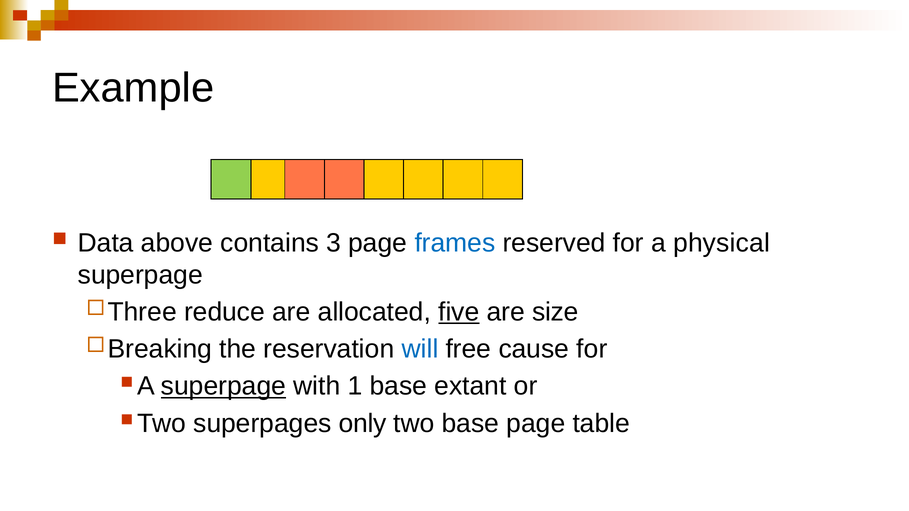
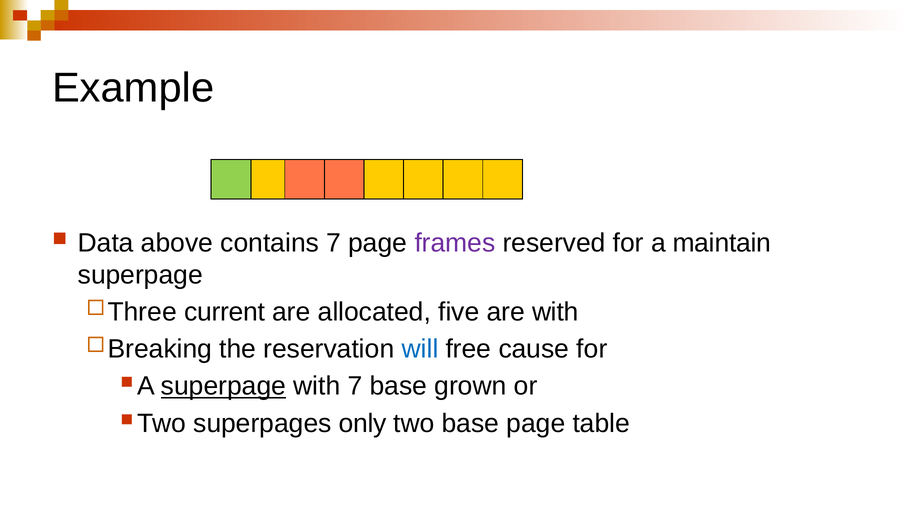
contains 3: 3 -> 7
frames colour: blue -> purple
physical: physical -> maintain
reduce: reduce -> current
five underline: present -> none
are size: size -> with
with 1: 1 -> 7
extant: extant -> grown
